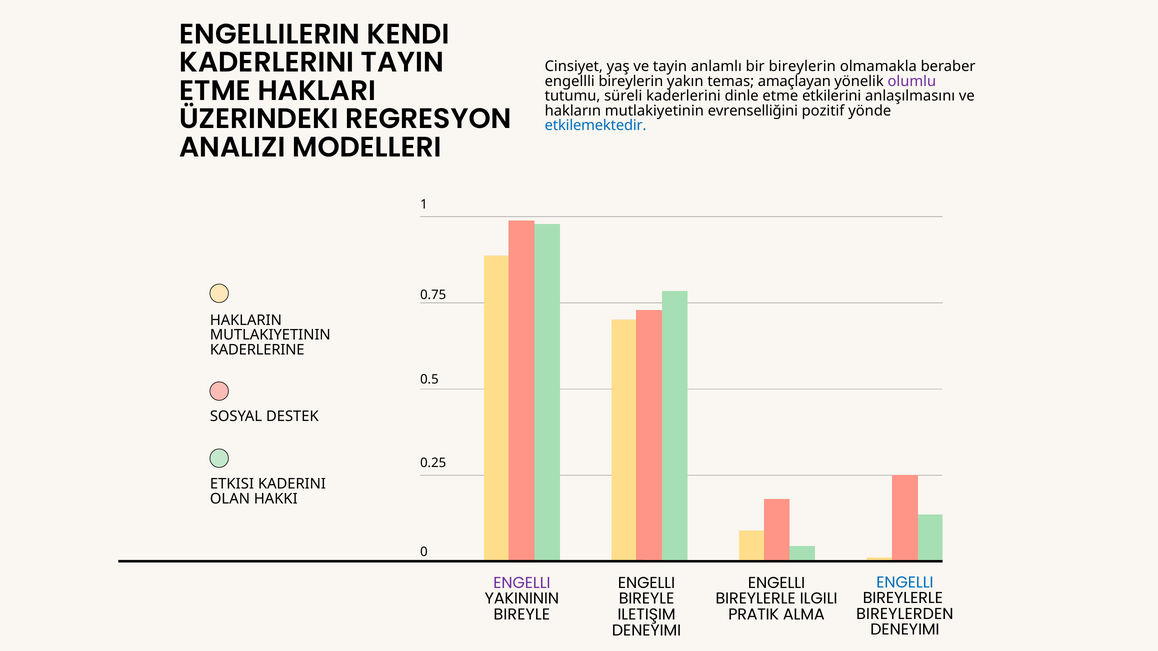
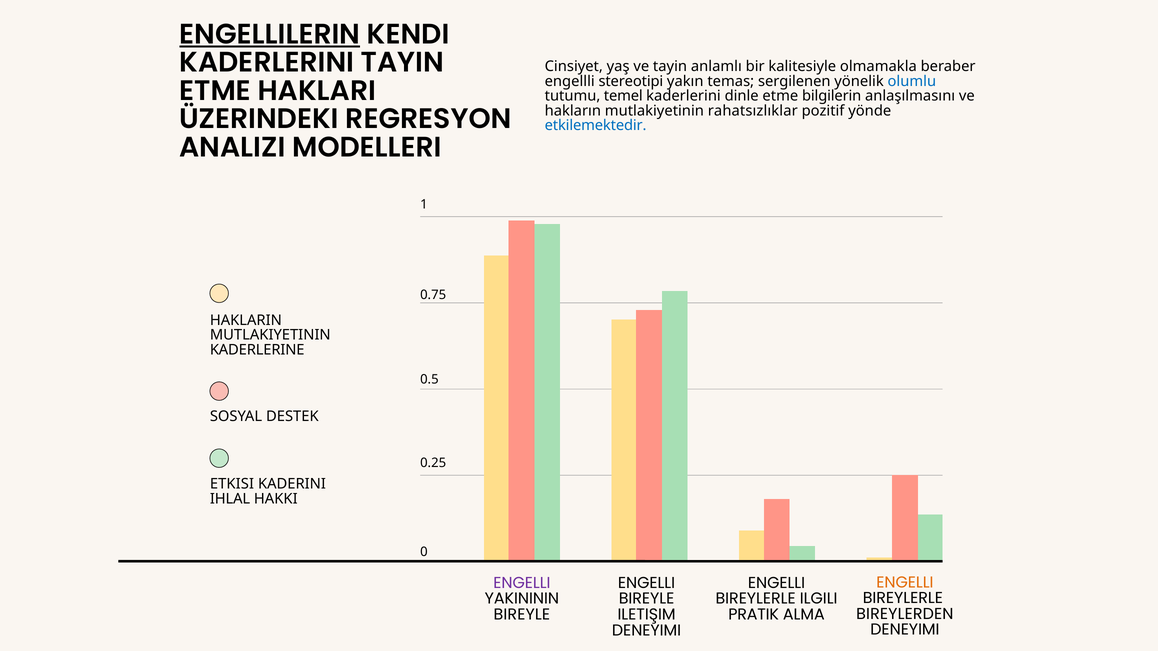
ENGELLILERIN underline: none -> present
bir bireylerin: bireylerin -> kalitesiyle
engellli bireylerin: bireylerin -> stereotipi
amaçlayan: amaçlayan -> sergilenen
olumlu colour: purple -> blue
süreli: süreli -> temel
etkilerini: etkilerini -> bilgilerin
evrenselliğini: evrenselliğini -> rahatsızlıklar
OLAN: OLAN -> IHLAL
ENGELLI at (905, 583) colour: blue -> orange
